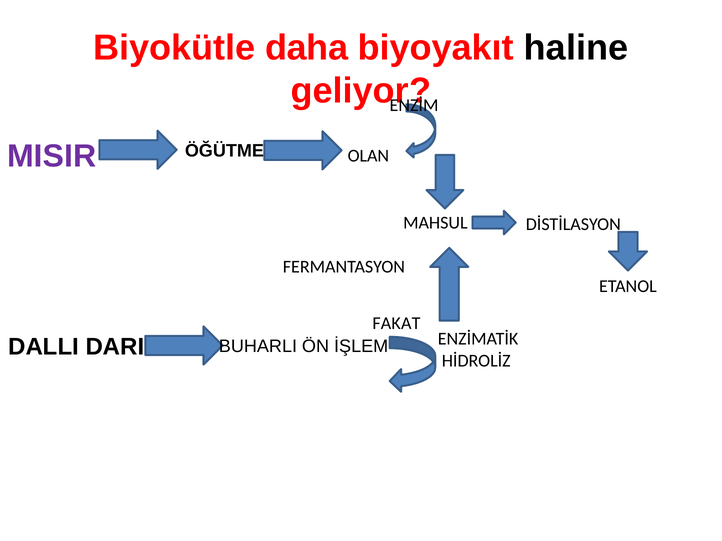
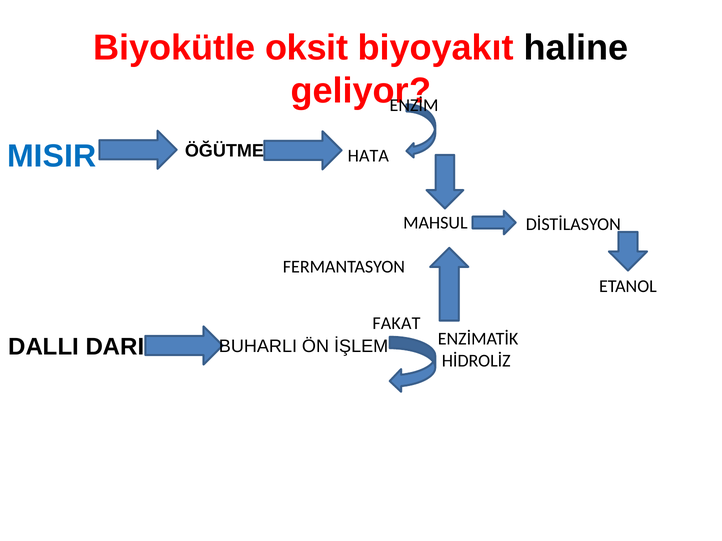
daha: daha -> oksit
MISIR colour: purple -> blue
OLAN: OLAN -> HATA
